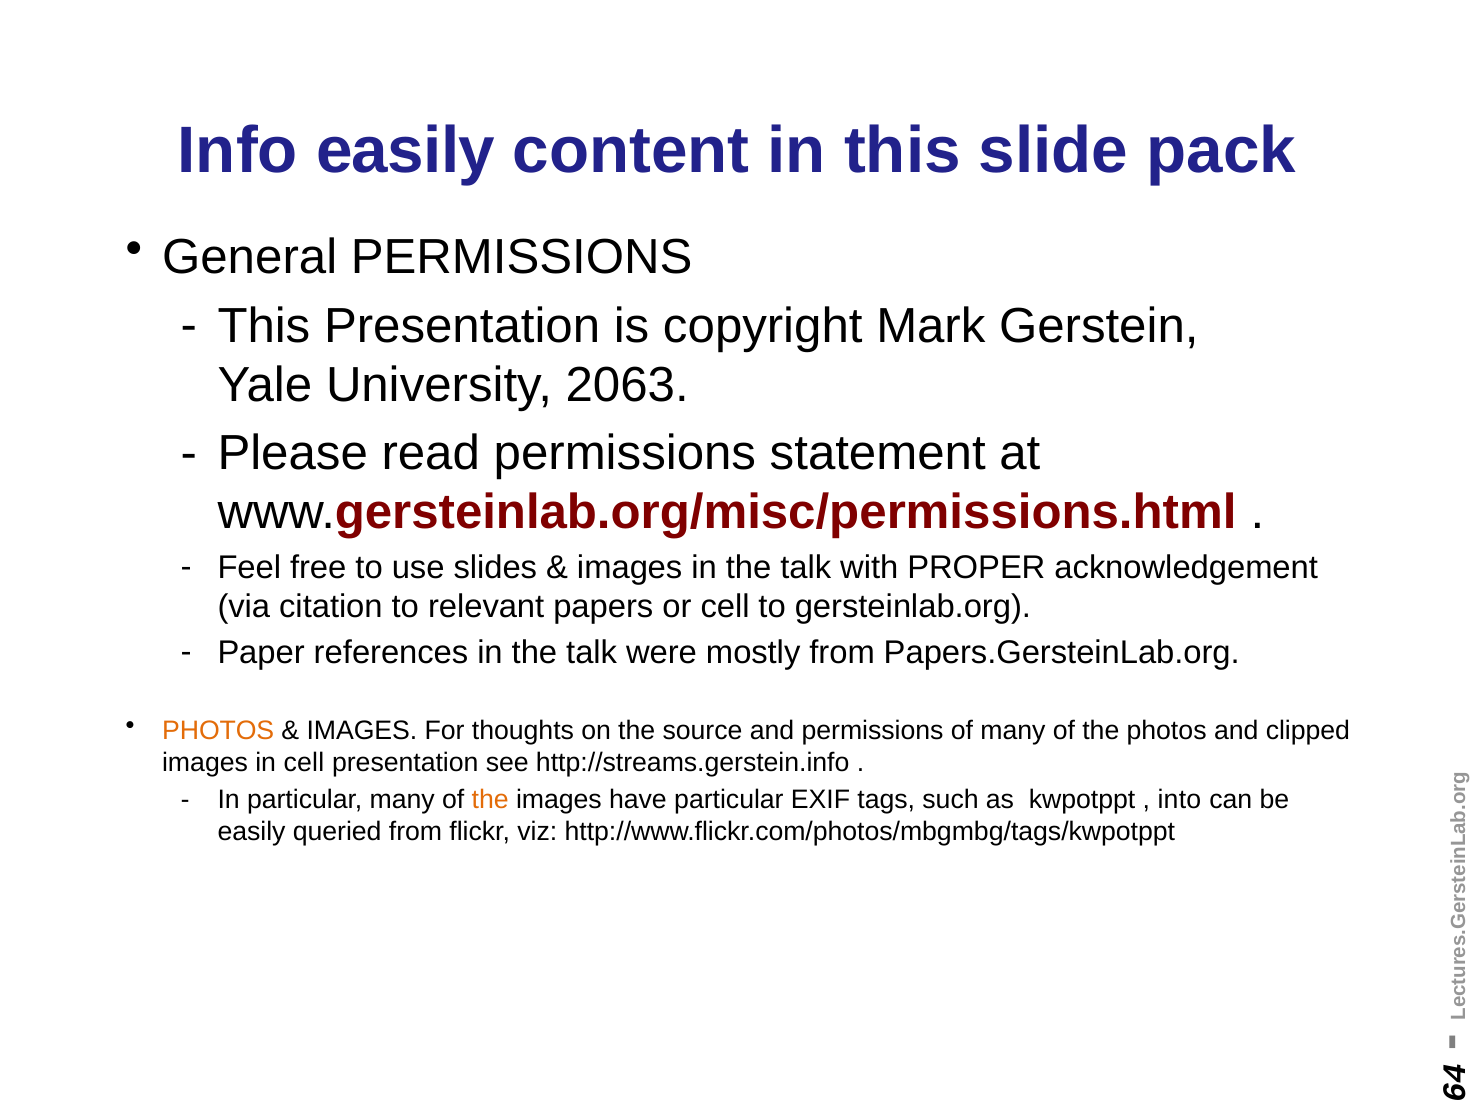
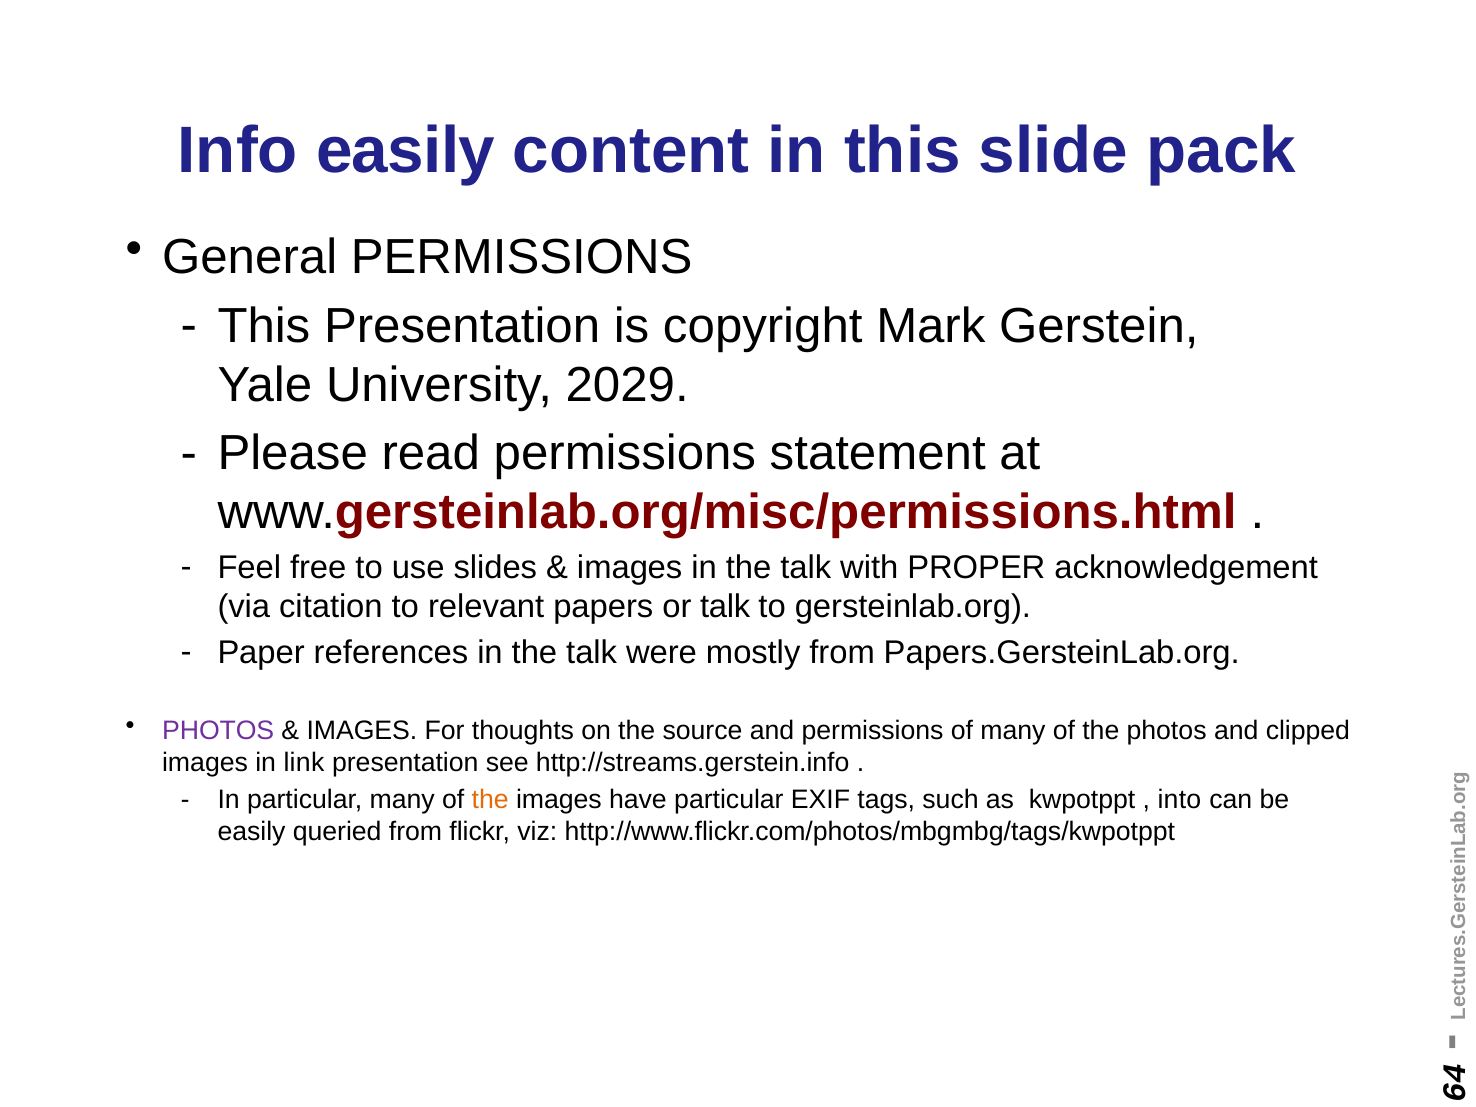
2063: 2063 -> 2029
or cell: cell -> talk
PHOTOS at (218, 731) colour: orange -> purple
in cell: cell -> link
